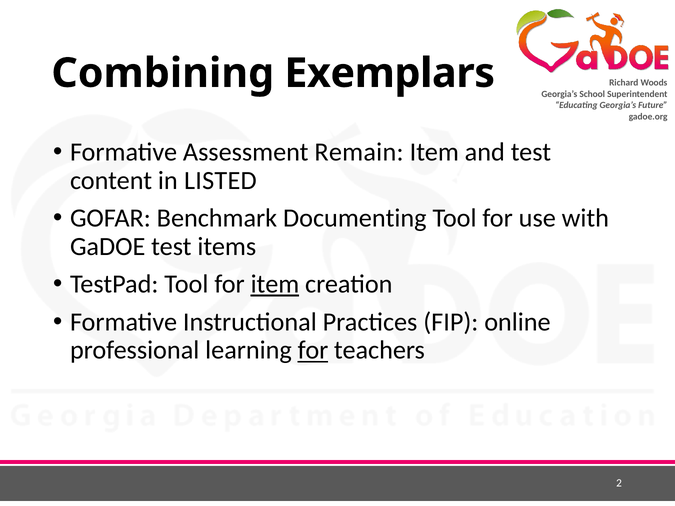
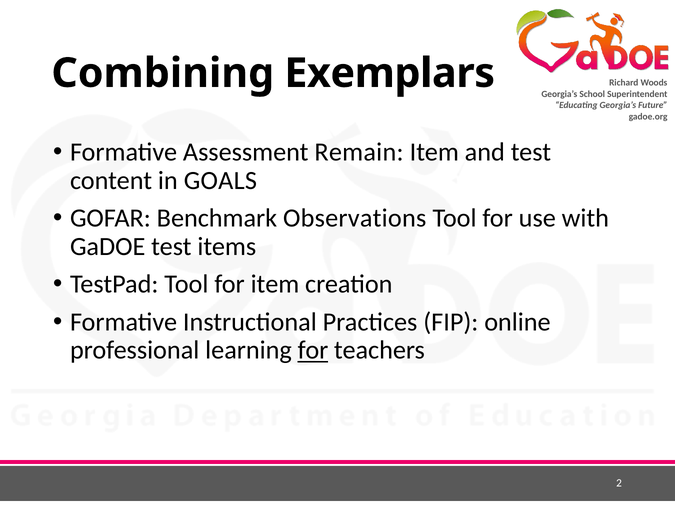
LISTED: LISTED -> GOALS
Documenting: Documenting -> Observations
item at (275, 284) underline: present -> none
